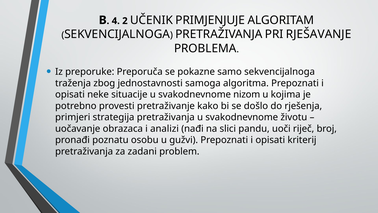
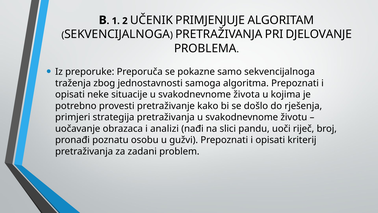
4: 4 -> 1
RJEŠAVANJE: RJEŠAVANJE -> DJELOVANJE
nizom: nizom -> života
